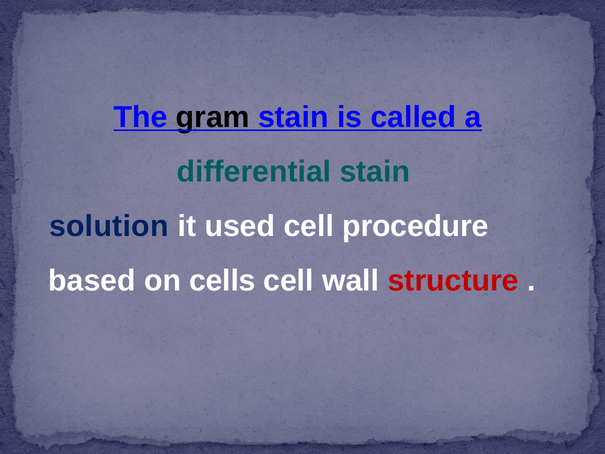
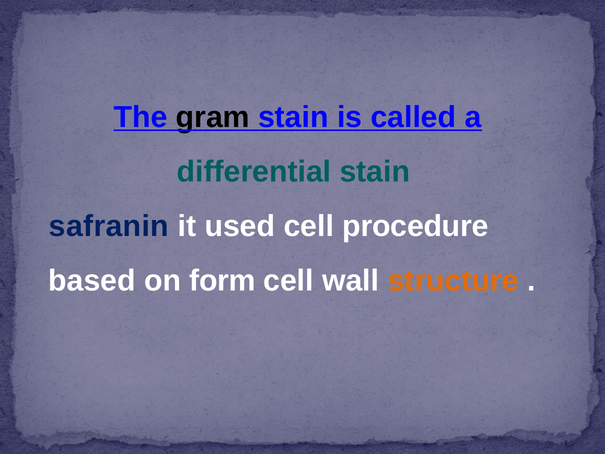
solution: solution -> safranin
cells: cells -> form
structure colour: red -> orange
